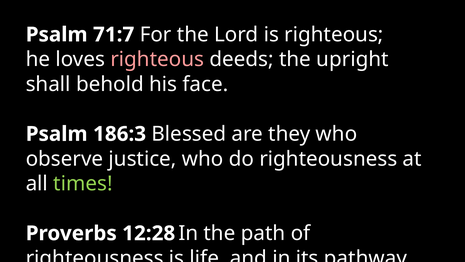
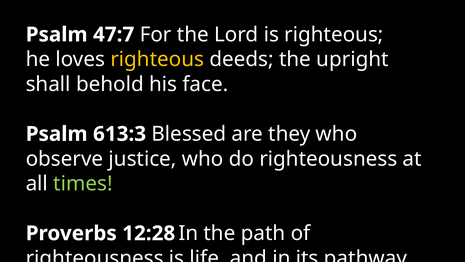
71:7: 71:7 -> 47:7
righteous at (157, 59) colour: pink -> yellow
186:3: 186:3 -> 613:3
